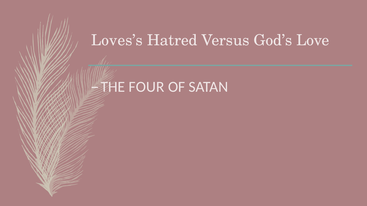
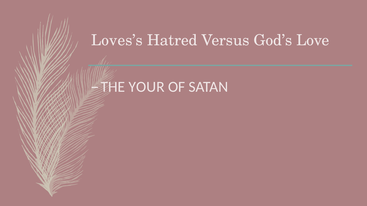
FOUR: FOUR -> YOUR
